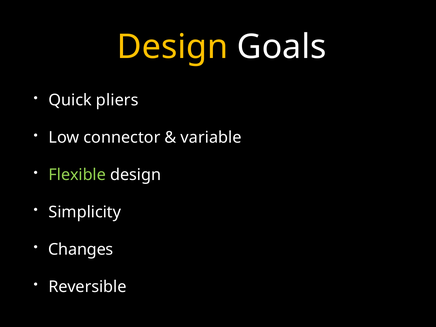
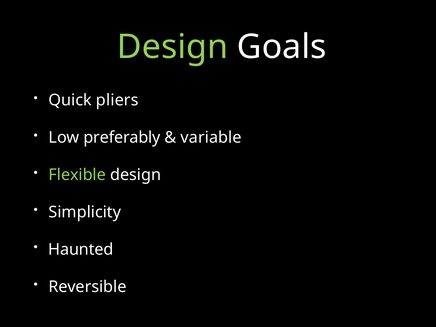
Design at (173, 47) colour: yellow -> light green
connector: connector -> preferably
Changes: Changes -> Haunted
